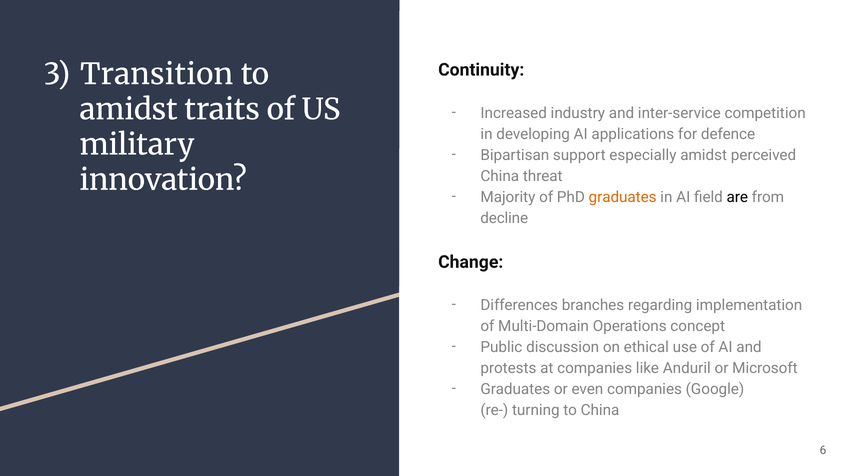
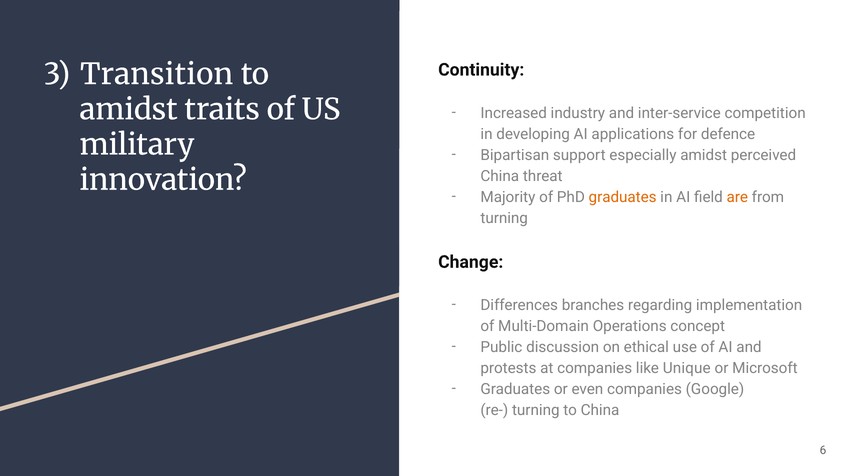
are colour: black -> orange
decline at (504, 218): decline -> turning
Anduril: Anduril -> Unique
